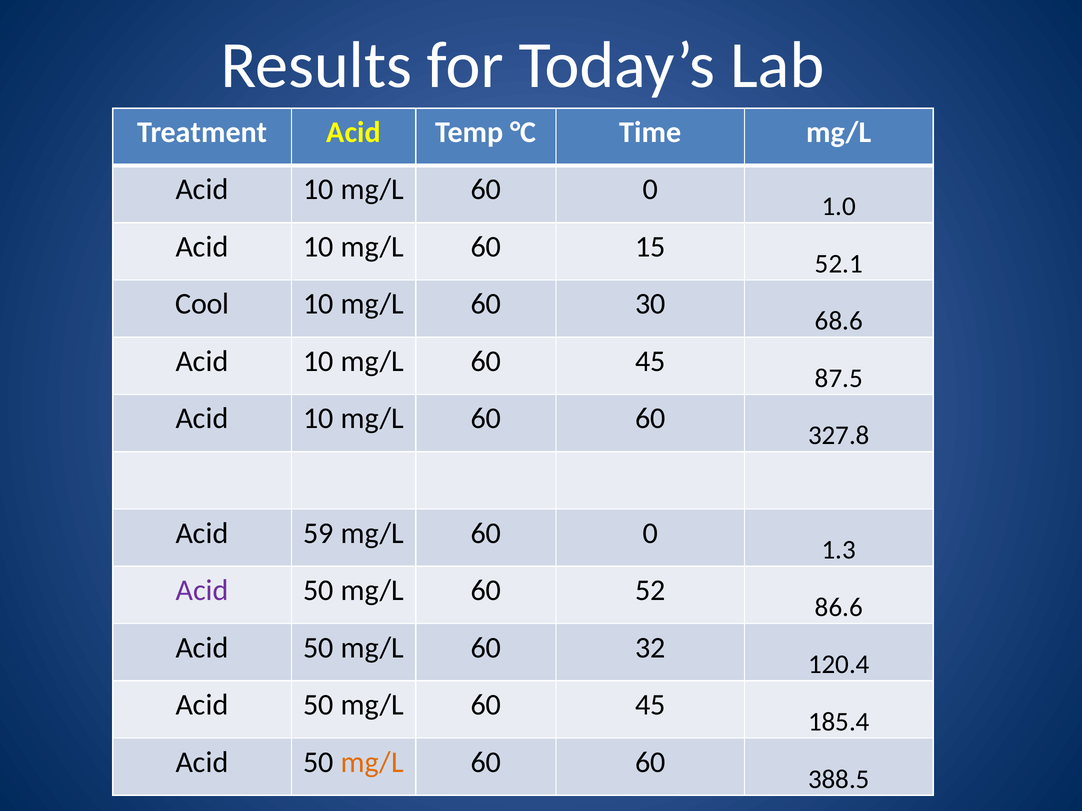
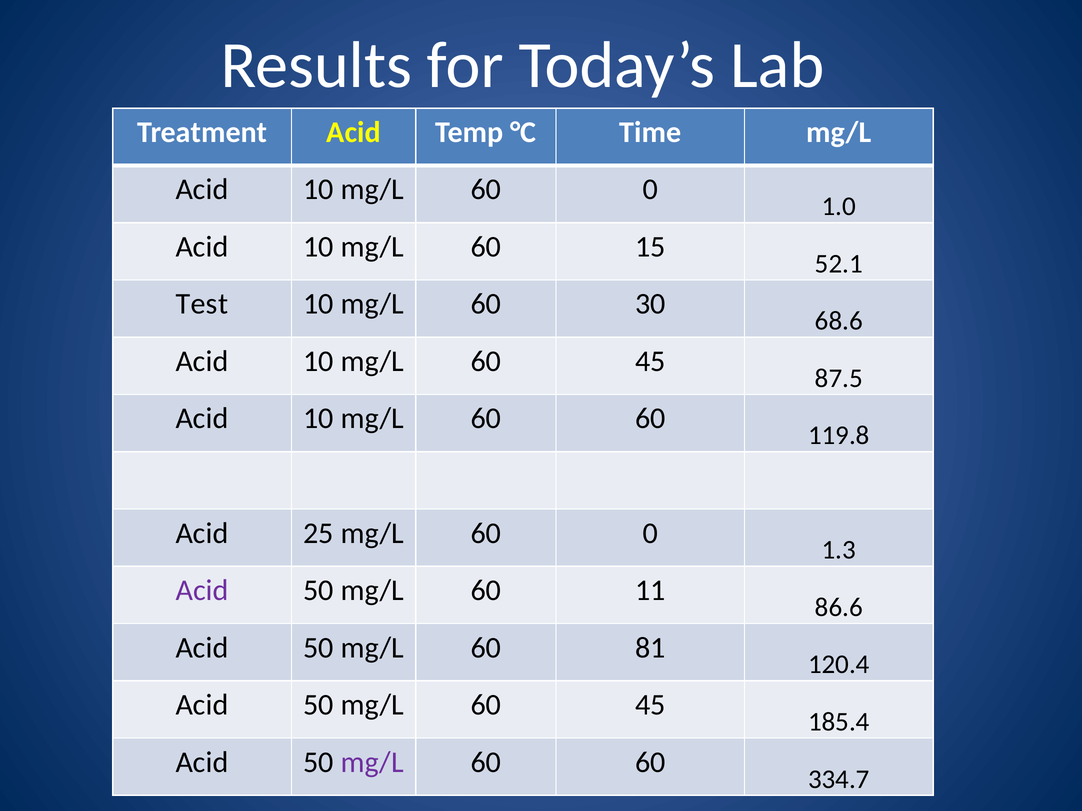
Cool: Cool -> Test
327.8: 327.8 -> 119.8
59: 59 -> 25
52: 52 -> 11
32: 32 -> 81
mg/L at (372, 763) colour: orange -> purple
388.5: 388.5 -> 334.7
